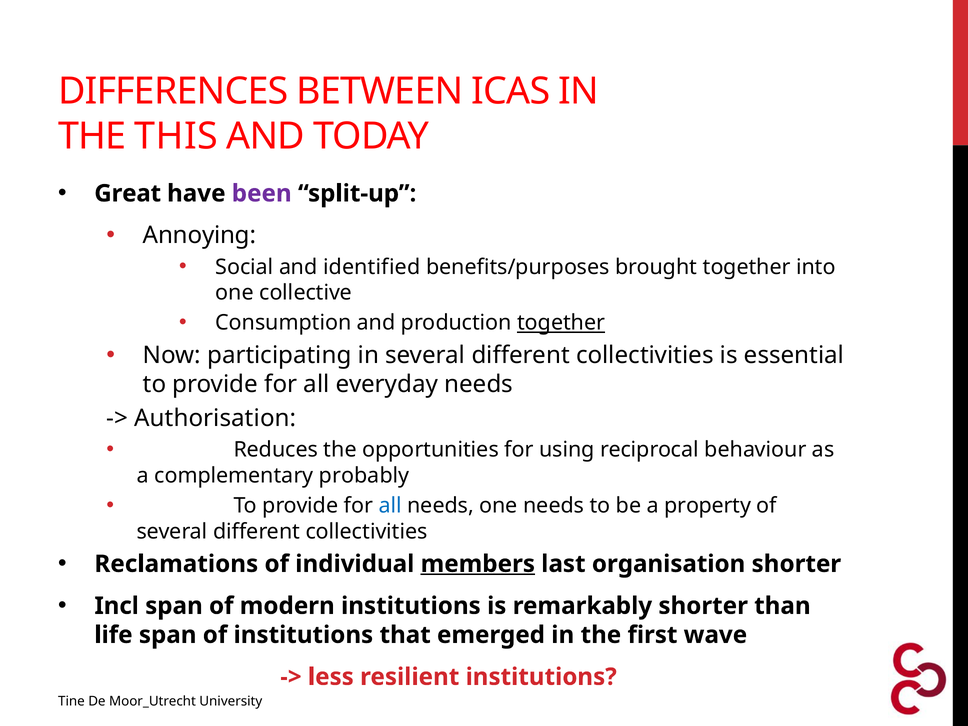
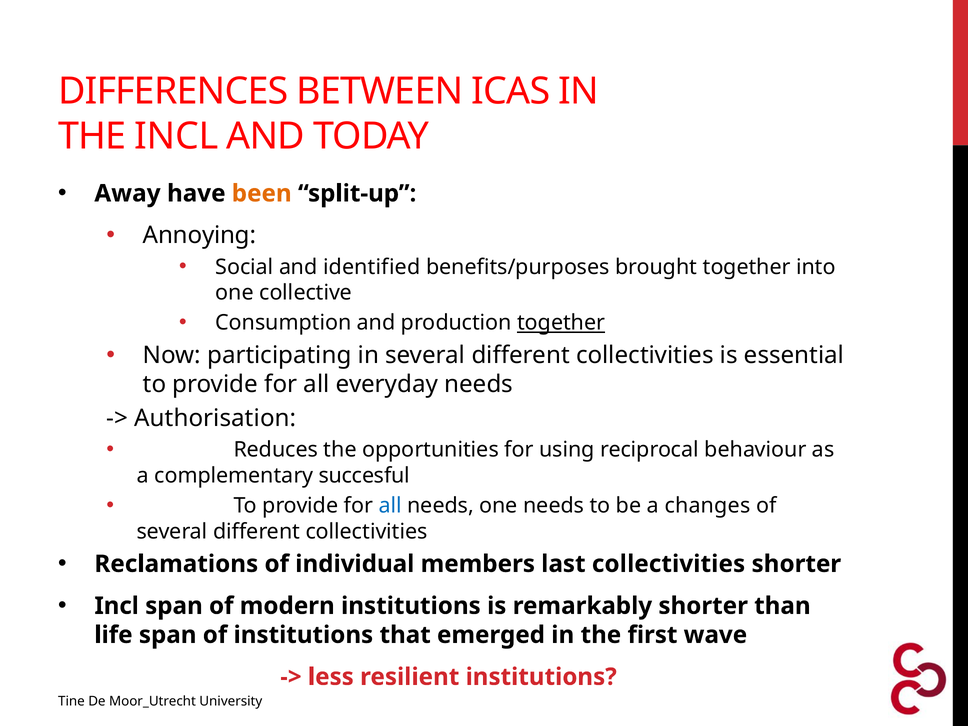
THE THIS: THIS -> INCL
Great: Great -> Away
been colour: purple -> orange
probably: probably -> succesful
property: property -> changes
members underline: present -> none
last organisation: organisation -> collectivities
